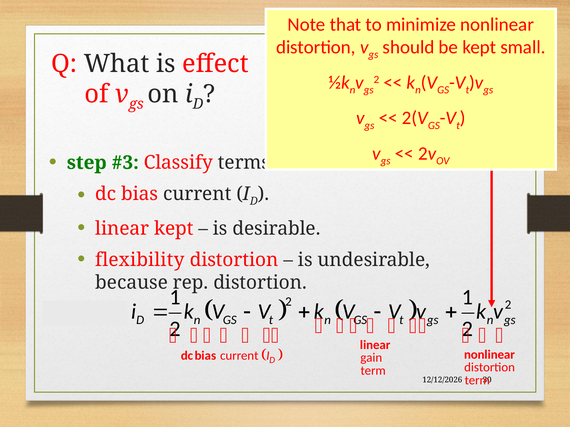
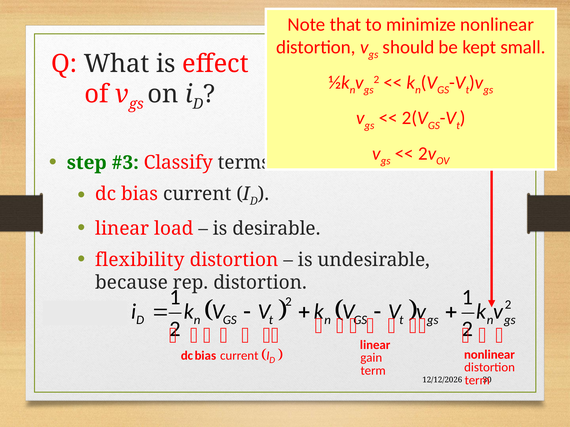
linear kept: kept -> load
